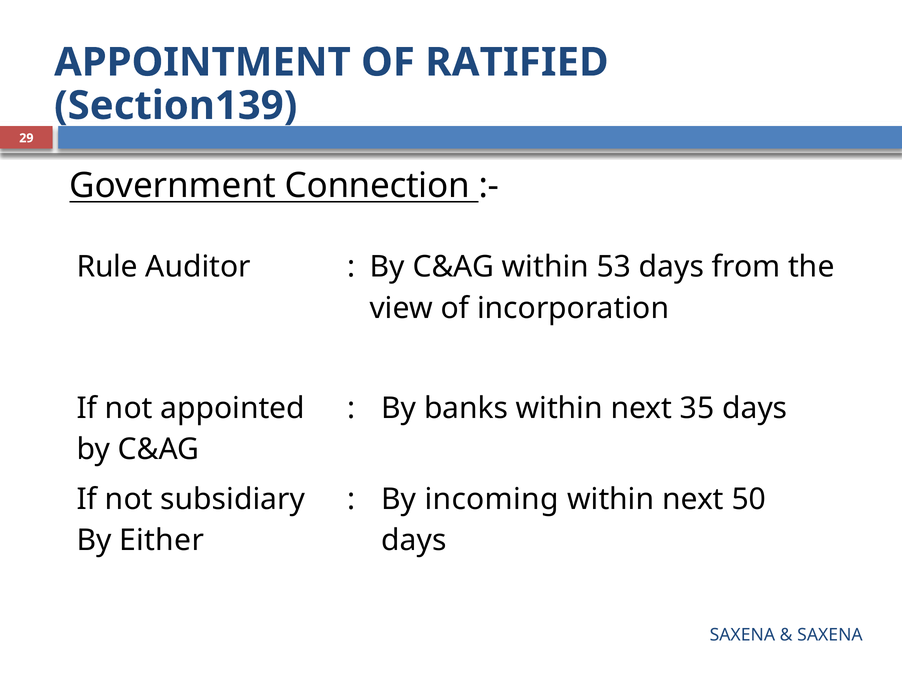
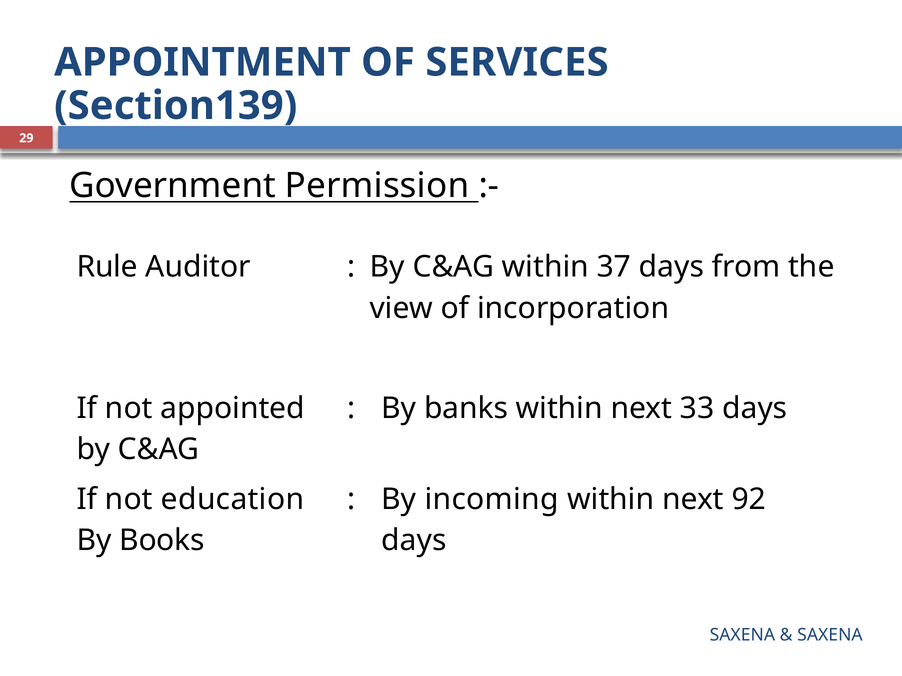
RATIFIED: RATIFIED -> SERVICES
Connection: Connection -> Permission
53: 53 -> 37
35: 35 -> 33
subsidiary: subsidiary -> education
50: 50 -> 92
Either: Either -> Books
